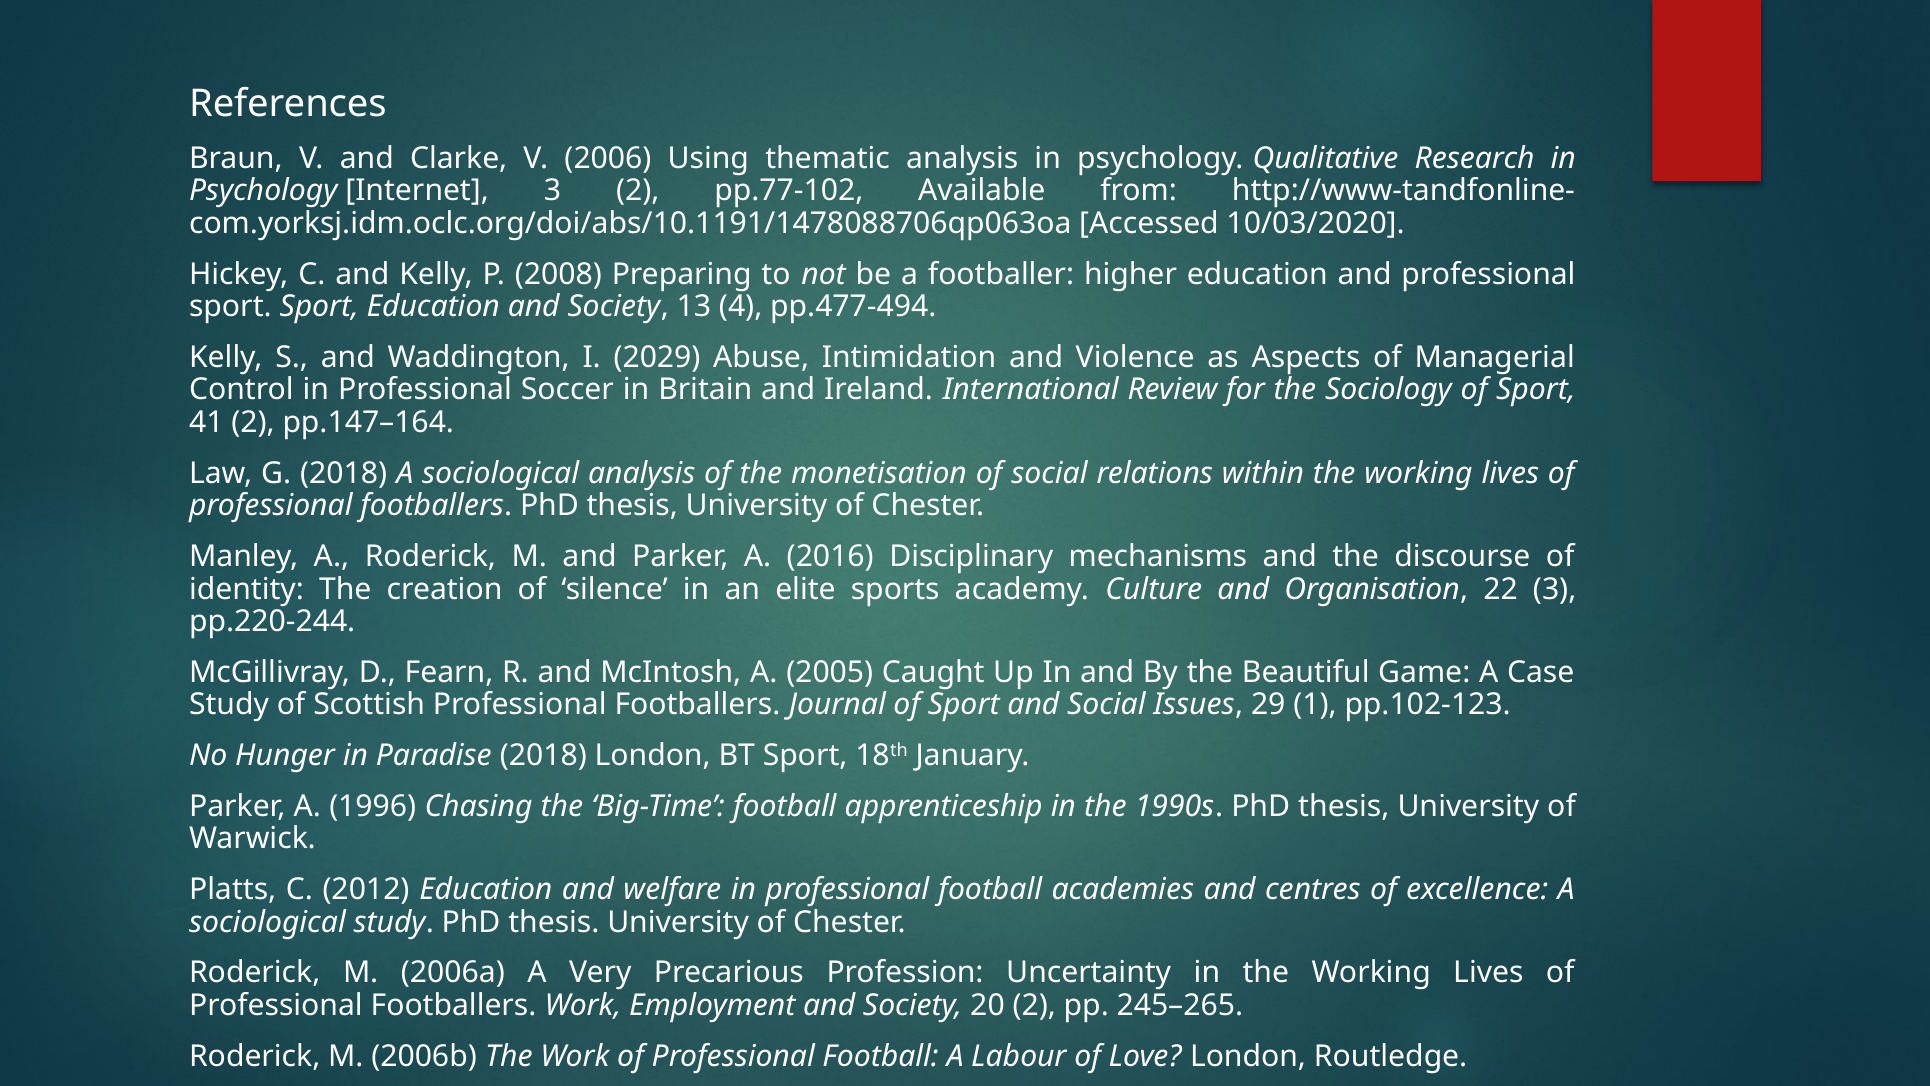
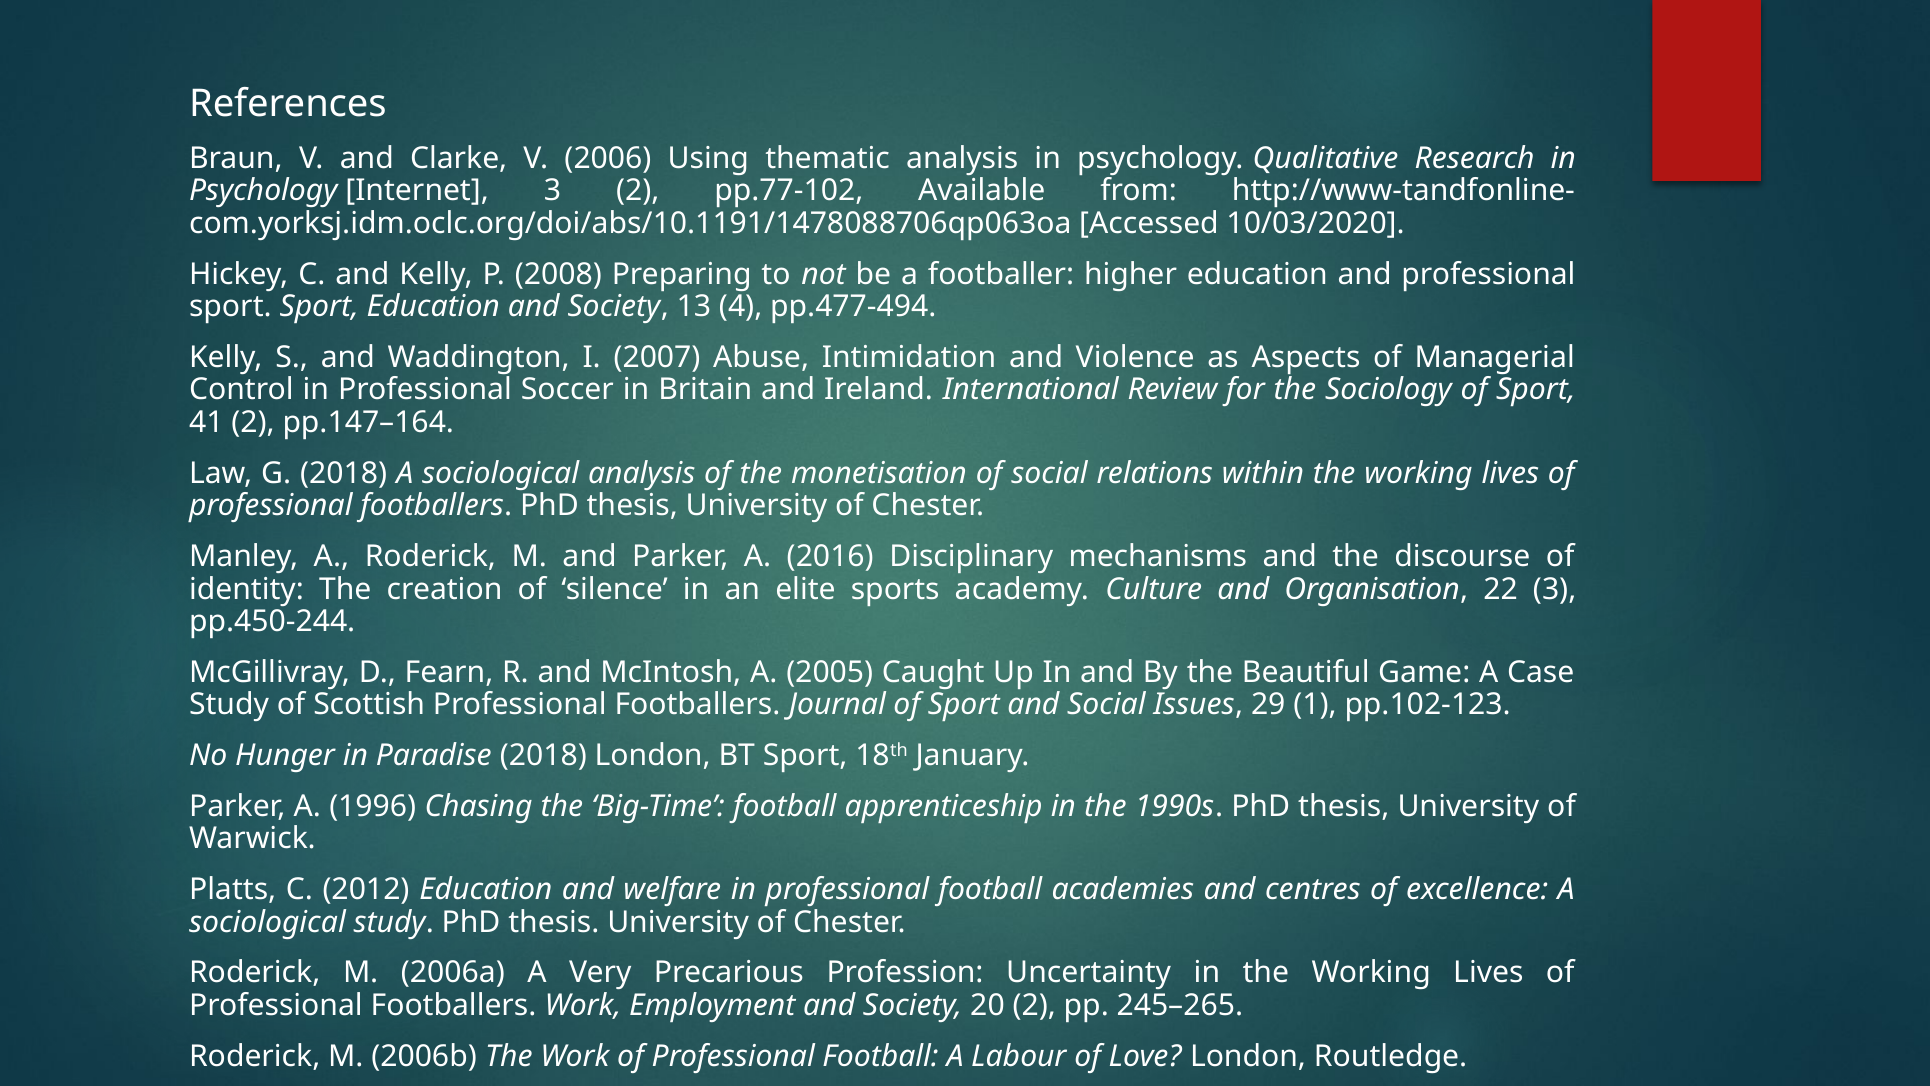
2029: 2029 -> 2007
pp.220-244: pp.220-244 -> pp.450-244
